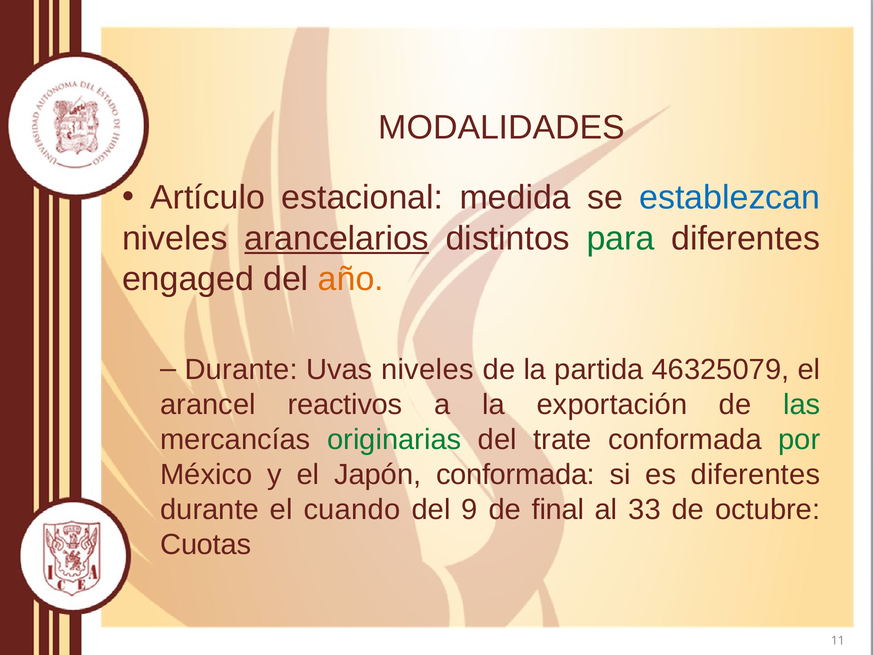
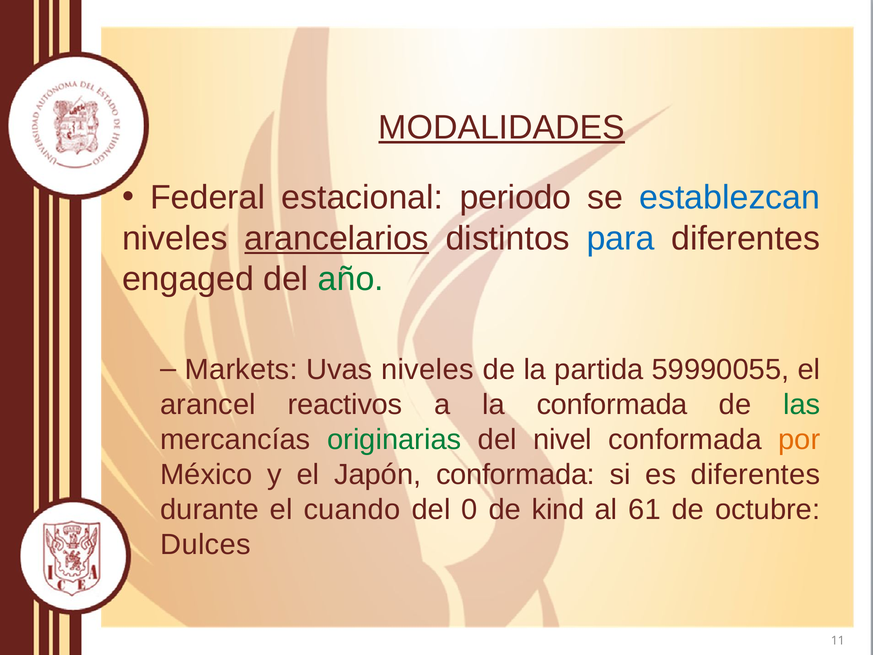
MODALIDADES underline: none -> present
Artículo: Artículo -> Federal
medida: medida -> periodo
para colour: green -> blue
año colour: orange -> green
Durante at (241, 370): Durante -> Markets
46325079: 46325079 -> 59990055
la exportación: exportación -> conformada
trate: trate -> nivel
por colour: green -> orange
9: 9 -> 0
final: final -> kind
33: 33 -> 61
Cuotas: Cuotas -> Dulces
